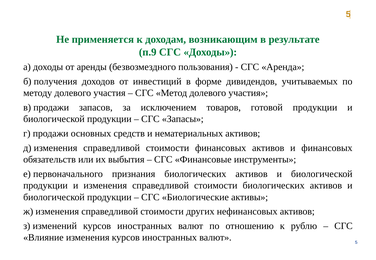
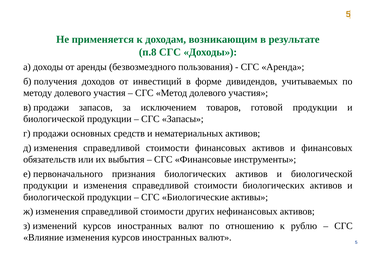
п.9: п.9 -> п.8
